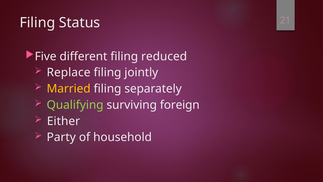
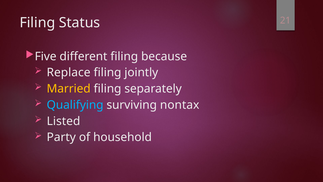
reduced: reduced -> because
Qualifying colour: light green -> light blue
foreign: foreign -> nontax
Either: Either -> Listed
